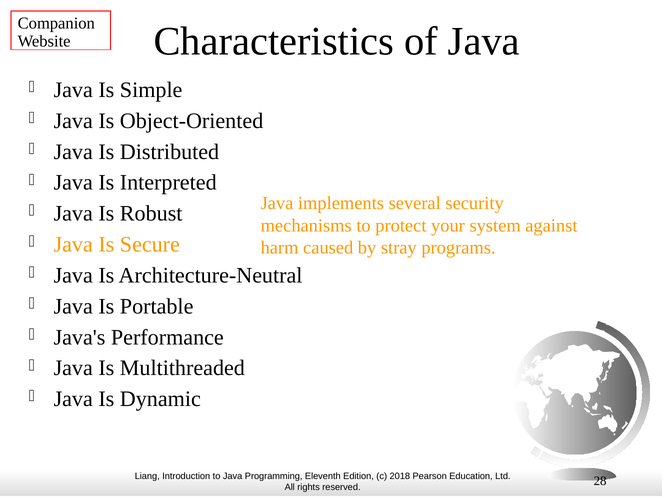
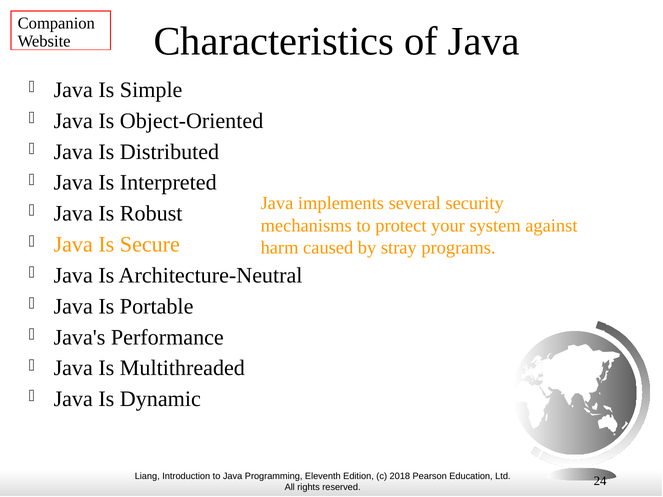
28: 28 -> 24
